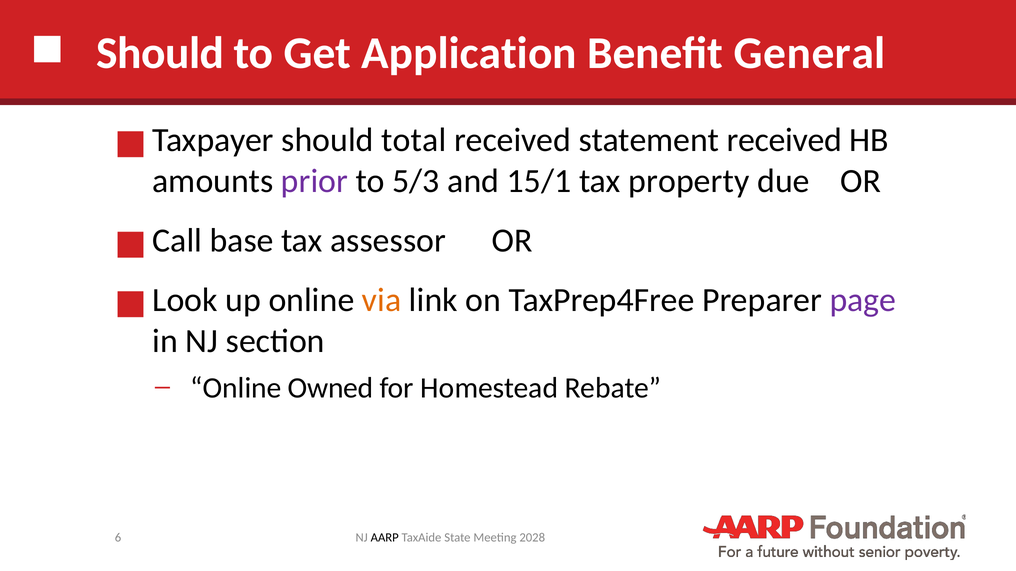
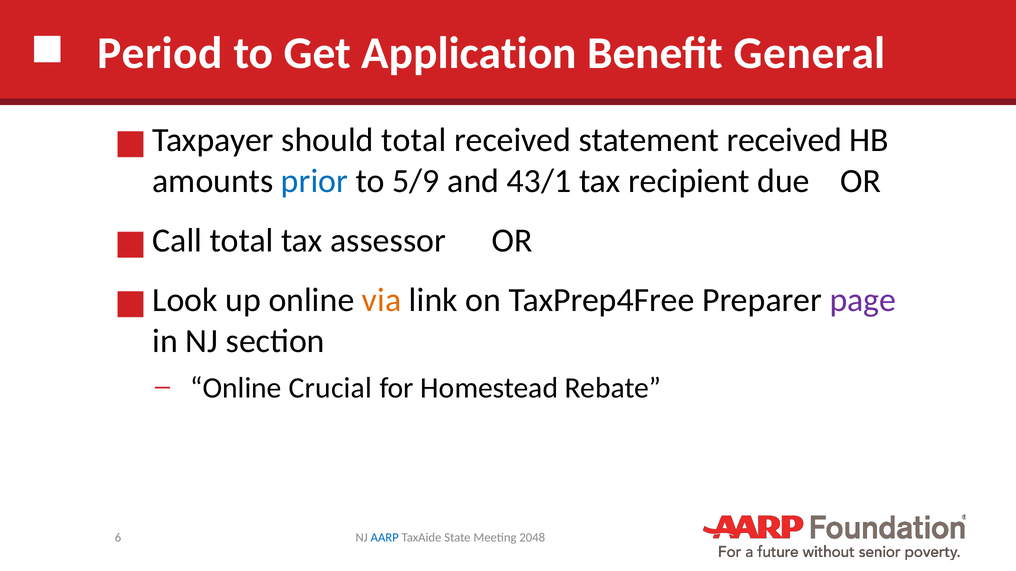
Should at (160, 53): Should -> Period
prior colour: purple -> blue
5/3: 5/3 -> 5/9
15/1: 15/1 -> 43/1
property: property -> recipient
base at (242, 241): base -> total
Owned: Owned -> Crucial
AARP colour: black -> blue
2028: 2028 -> 2048
